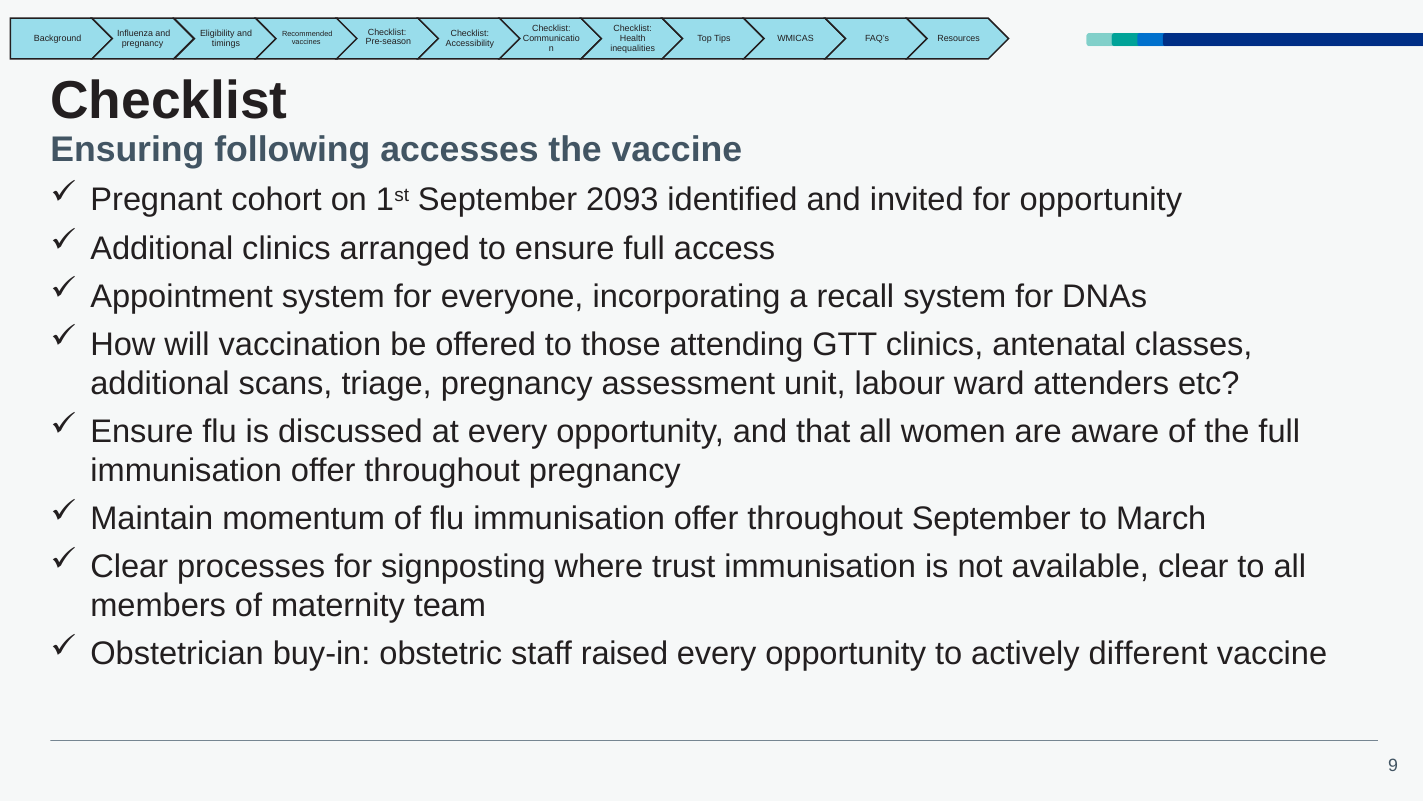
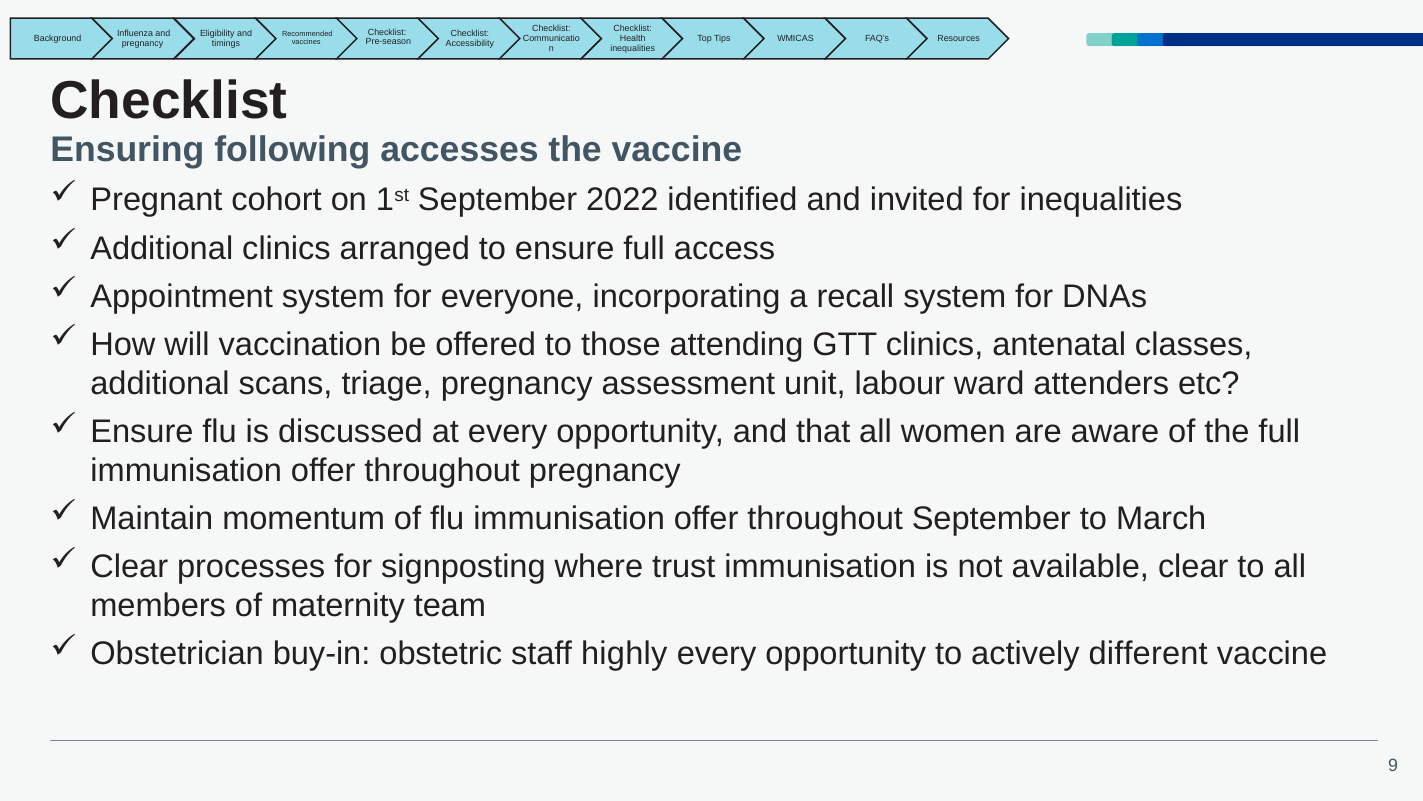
2093: 2093 -> 2022
for opportunity: opportunity -> inequalities
raised: raised -> highly
